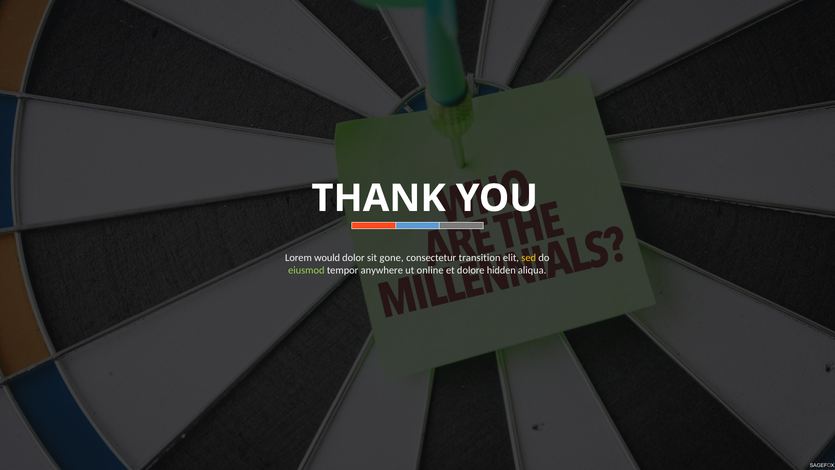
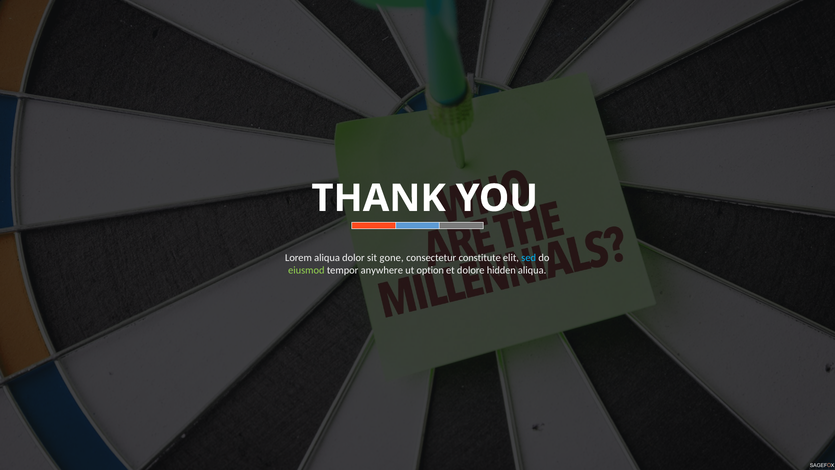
Lorem would: would -> aliqua
transition: transition -> constitute
sed colour: yellow -> light blue
online: online -> option
